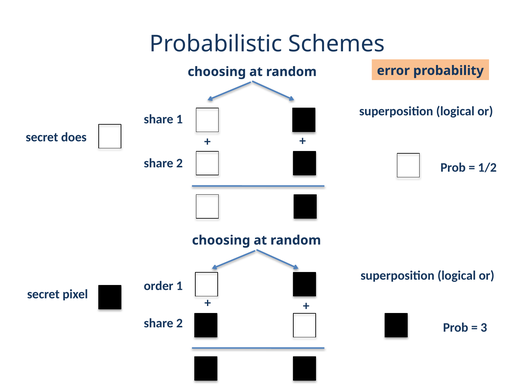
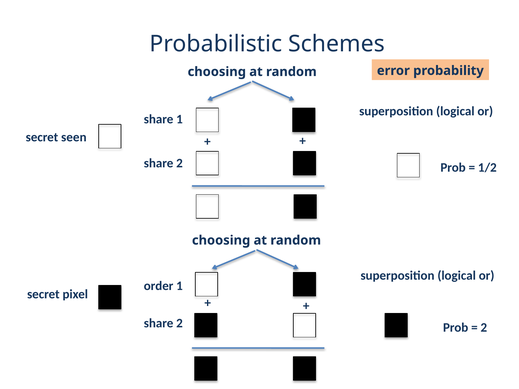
does: does -> seen
3 at (484, 328): 3 -> 2
